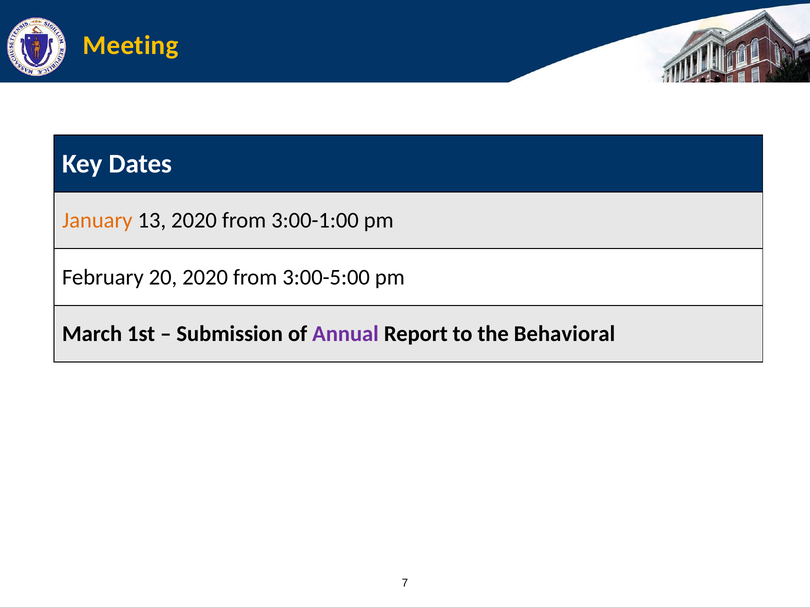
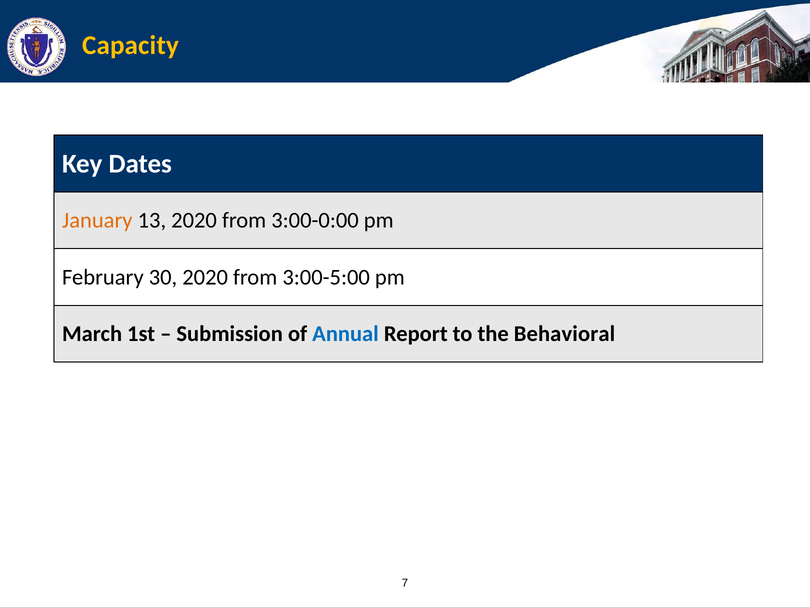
Meeting: Meeting -> Capacity
3:00-1:00: 3:00-1:00 -> 3:00-0:00
20: 20 -> 30
Annual colour: purple -> blue
